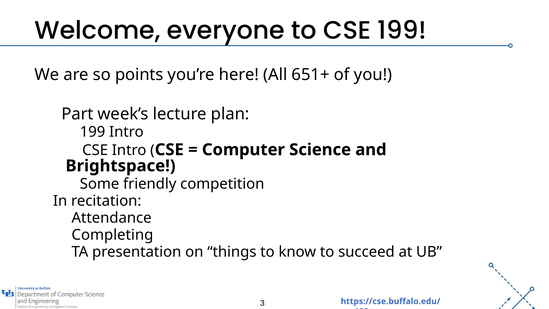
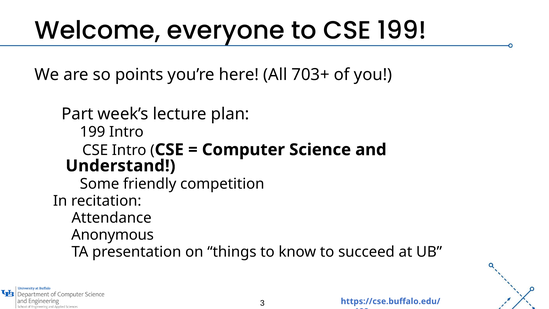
651+: 651+ -> 703+
Brightspace: Brightspace -> Understand
Completing: Completing -> Anonymous
